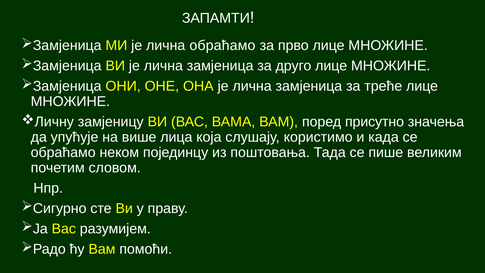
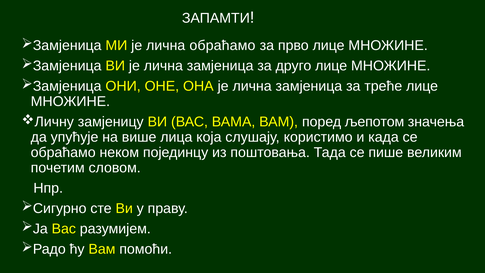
присутно: присутно -> љепотом
